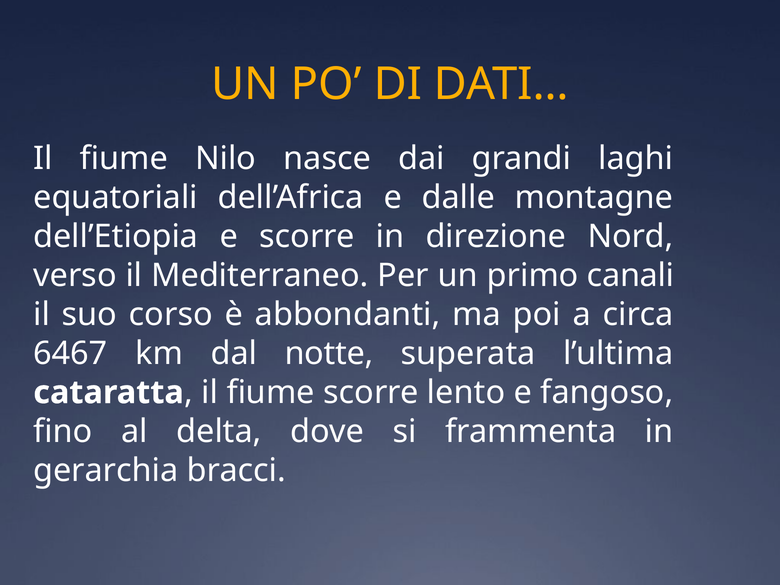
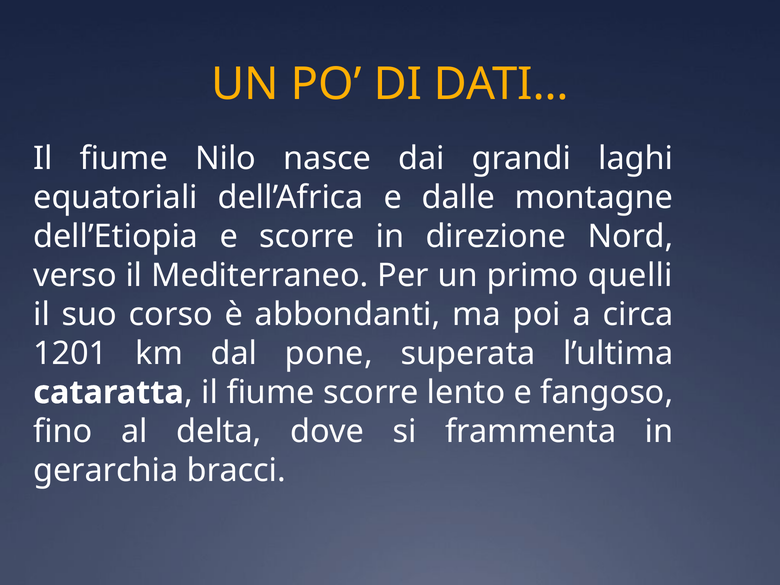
canali: canali -> quelli
6467: 6467 -> 1201
notte: notte -> pone
